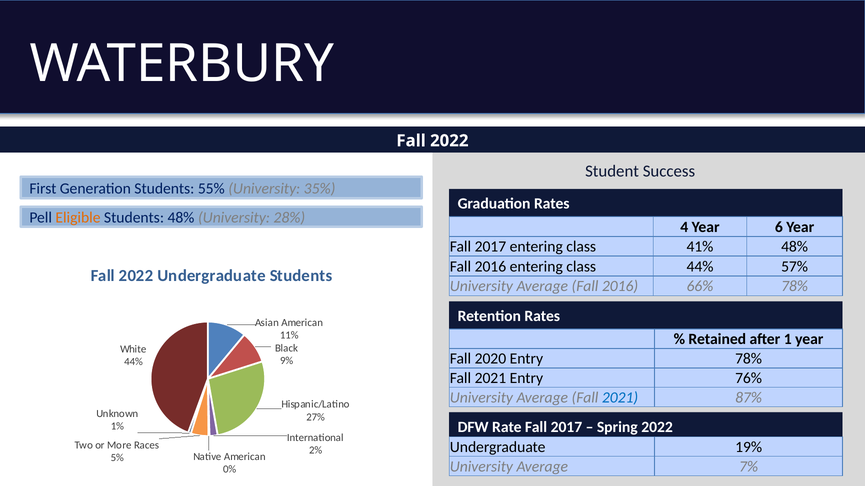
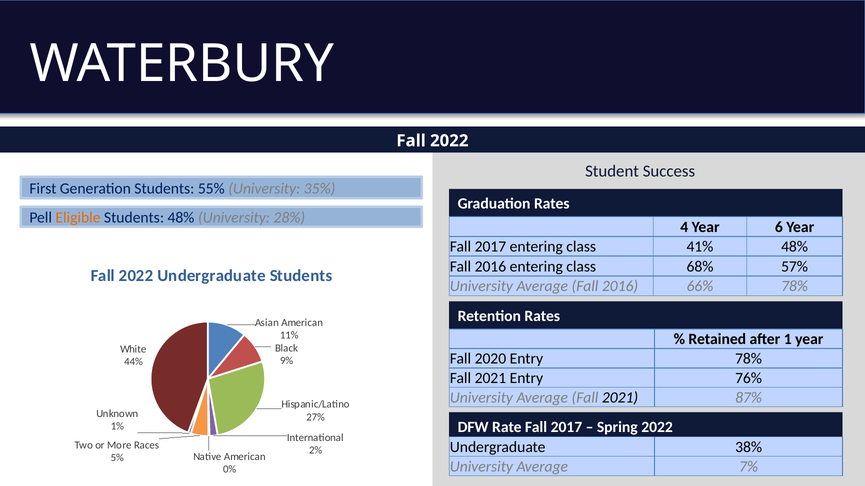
class 44%: 44% -> 68%
2021 at (620, 398) colour: blue -> black
19%: 19% -> 38%
